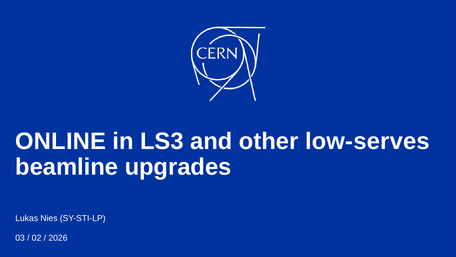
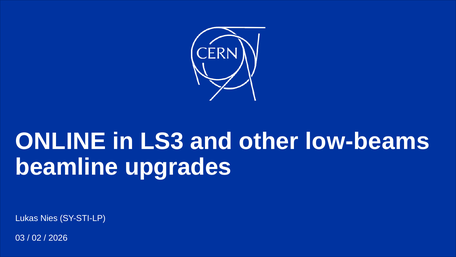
low-serves: low-serves -> low-beams
